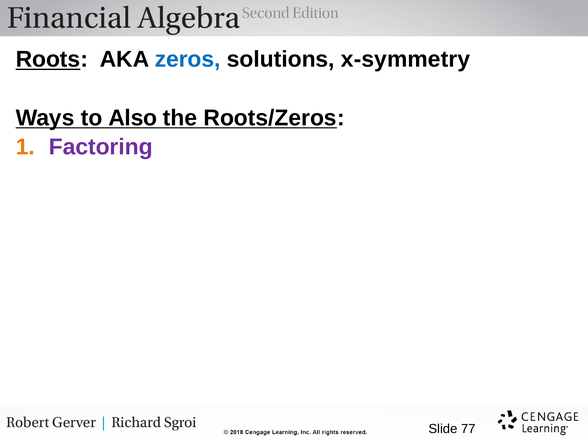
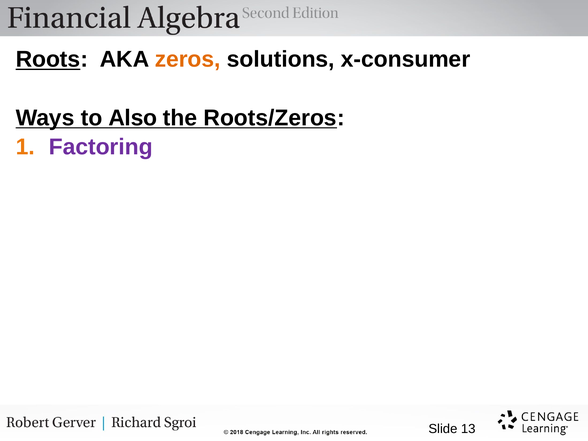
zeros colour: blue -> orange
x-symmetry: x-symmetry -> x-consumer
77: 77 -> 13
